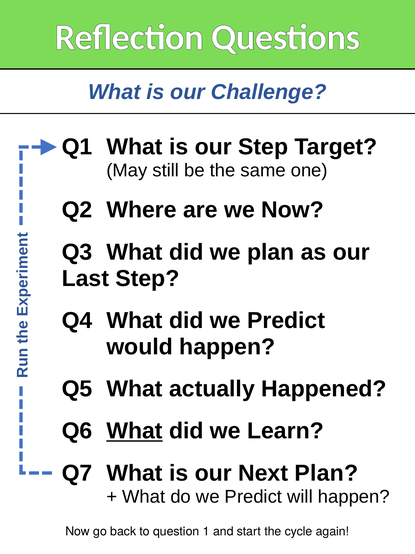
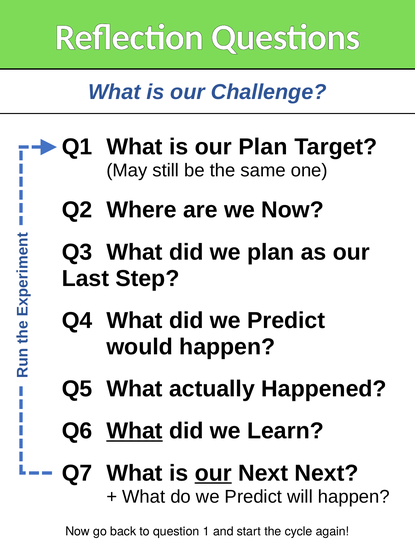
our Step: Step -> Plan
our at (213, 473) underline: none -> present
Next Plan: Plan -> Next
